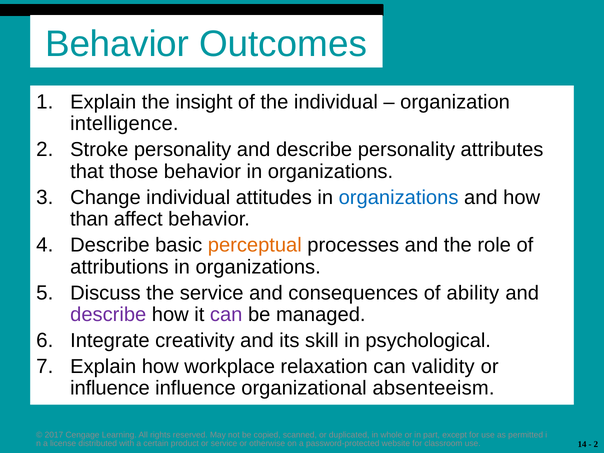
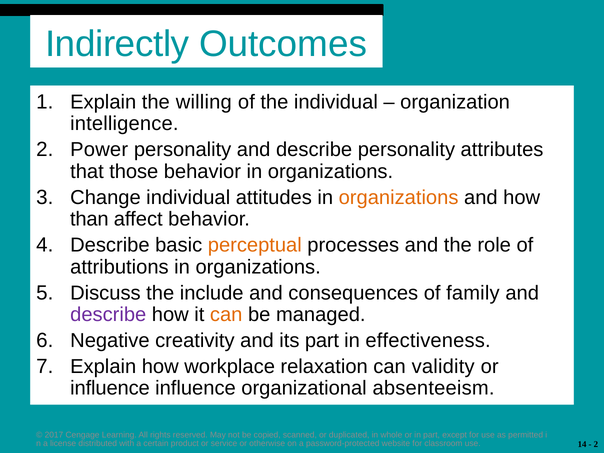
Behavior at (117, 44): Behavior -> Indirectly
insight: insight -> willing
Stroke: Stroke -> Power
organizations at (399, 197) colour: blue -> orange
the service: service -> include
ability: ability -> family
can at (226, 315) colour: purple -> orange
Integrate: Integrate -> Negative
its skill: skill -> part
psychological: psychological -> effectiveness
